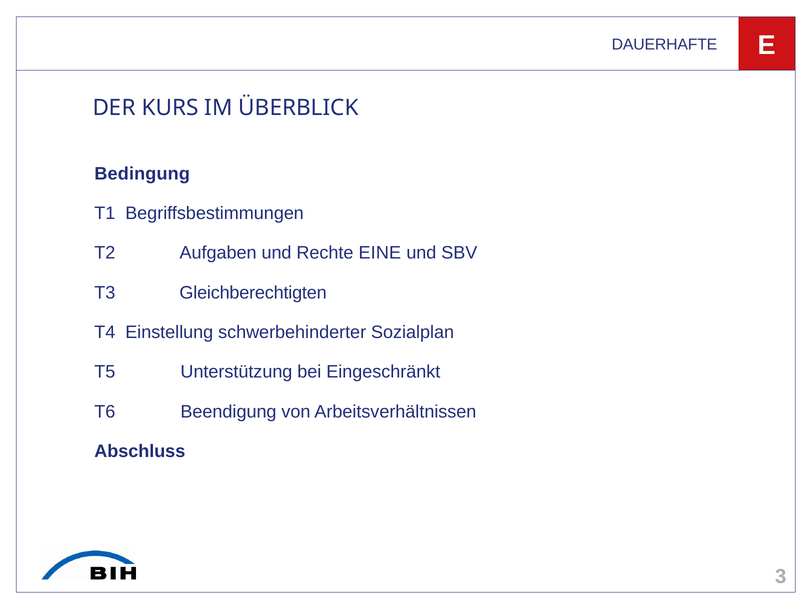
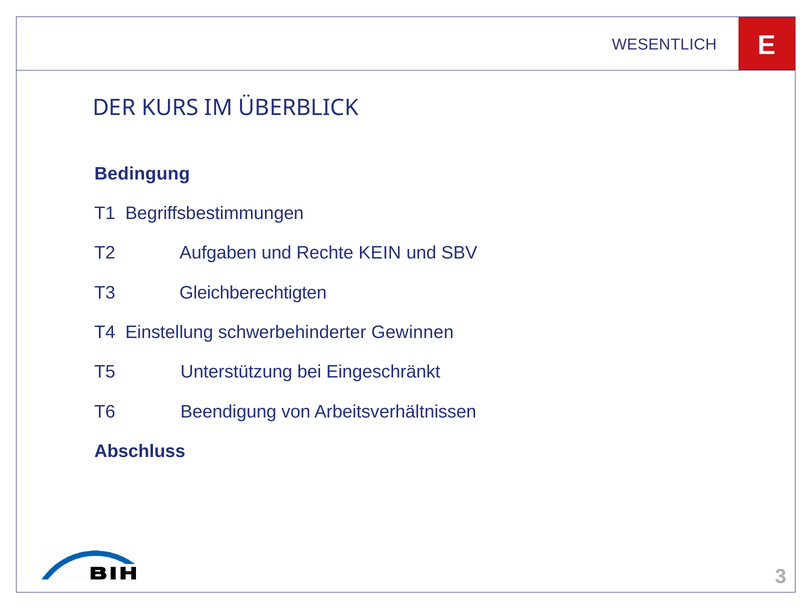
DAUERHAFTE: DAUERHAFTE -> WESENTLICH
EINE: EINE -> KEIN
Sozialplan: Sozialplan -> Gewinnen
